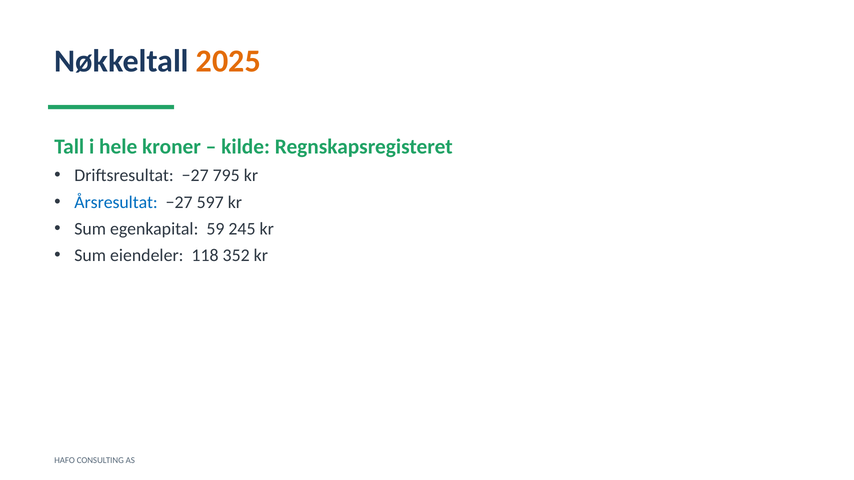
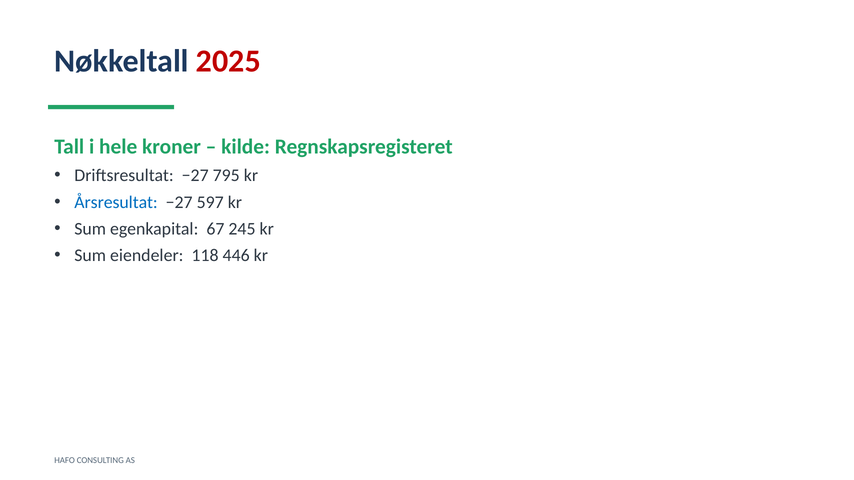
2025 colour: orange -> red
59: 59 -> 67
352: 352 -> 446
